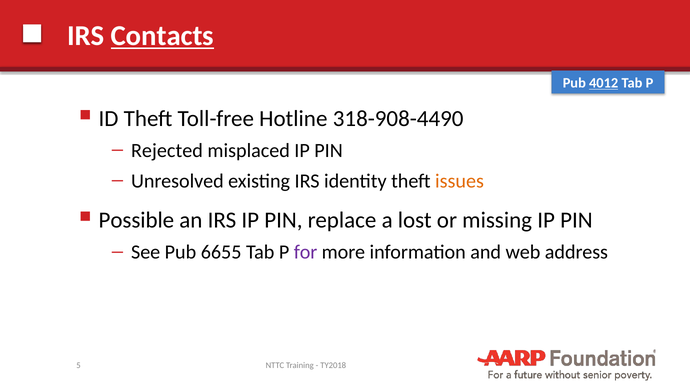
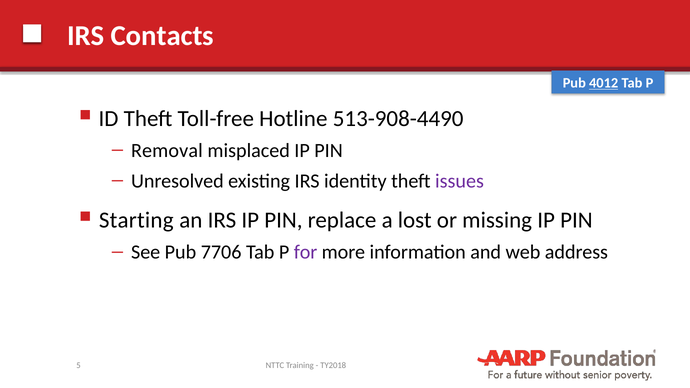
Contacts underline: present -> none
318-908-4490: 318-908-4490 -> 513-908-4490
Rejected: Rejected -> Removal
issues colour: orange -> purple
Possible: Possible -> Starting
6655: 6655 -> 7706
